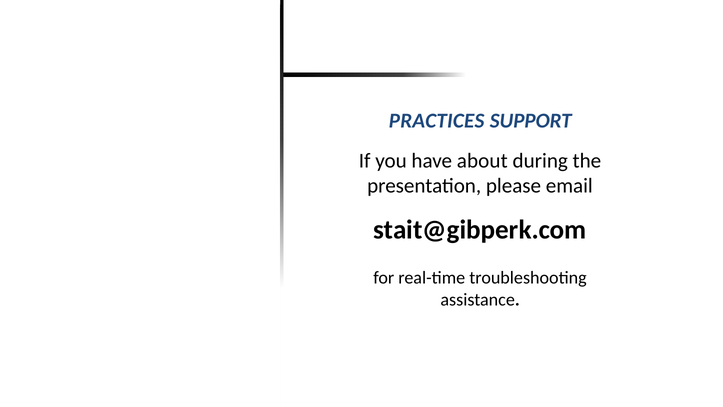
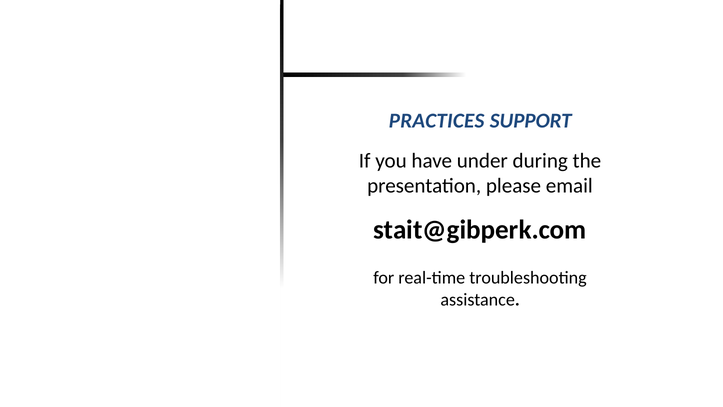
about: about -> under
